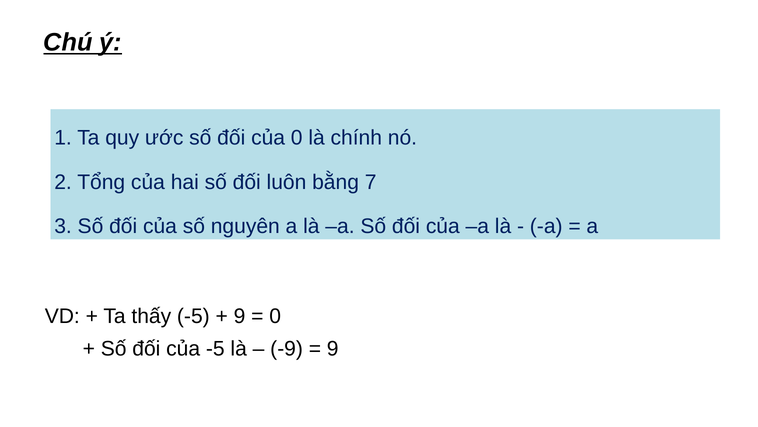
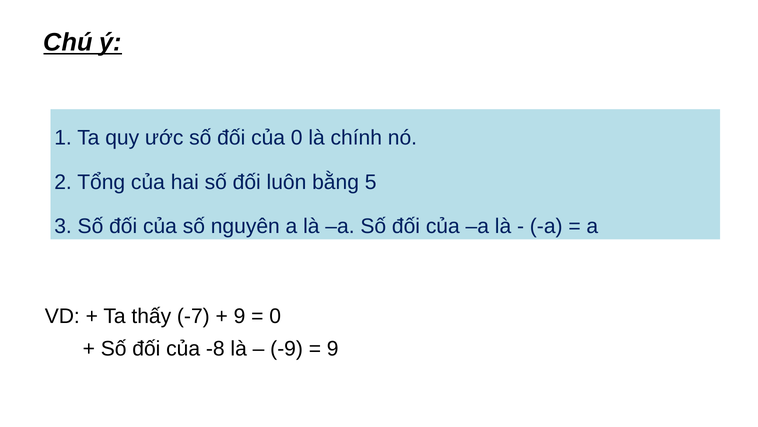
7: 7 -> 5
thấy -5: -5 -> -7
của -5: -5 -> -8
